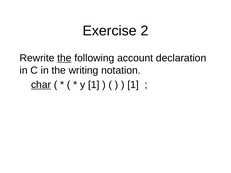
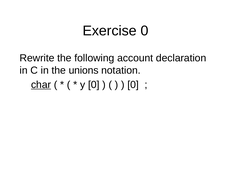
Exercise 2: 2 -> 0
the at (64, 58) underline: present -> none
writing: writing -> unions
y 1: 1 -> 0
1 at (133, 85): 1 -> 0
